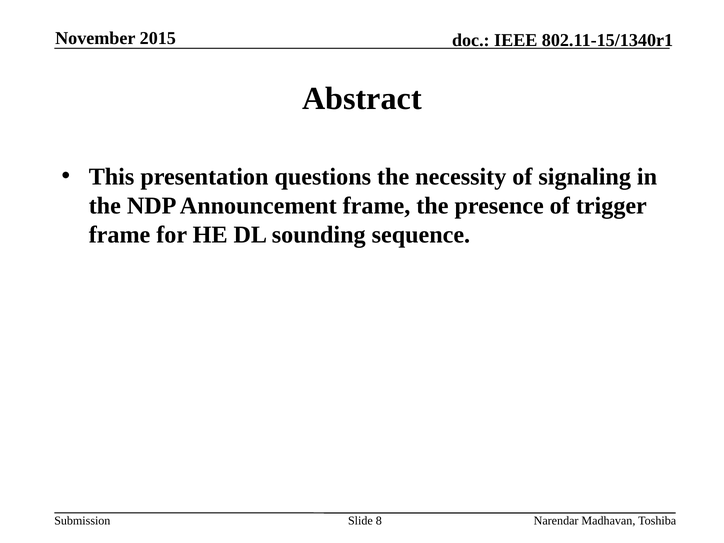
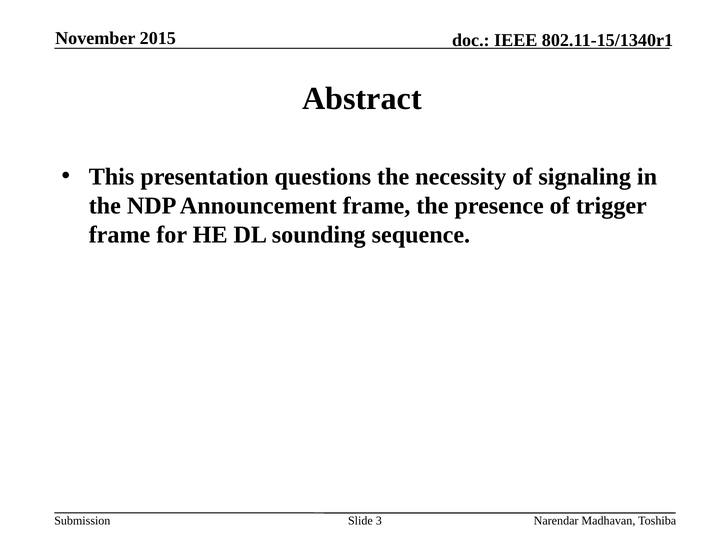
8: 8 -> 3
